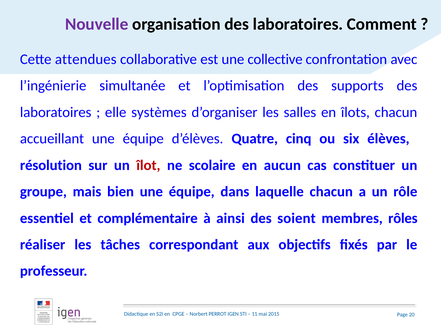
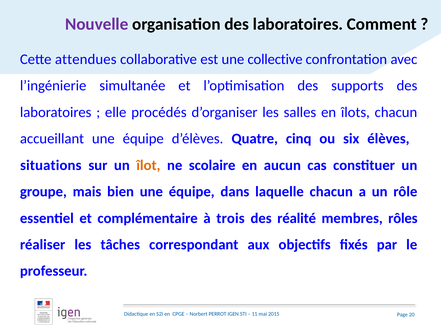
systèmes: systèmes -> procédés
résolution: résolution -> situations
îlot colour: red -> orange
ainsi: ainsi -> trois
soient: soient -> réalité
